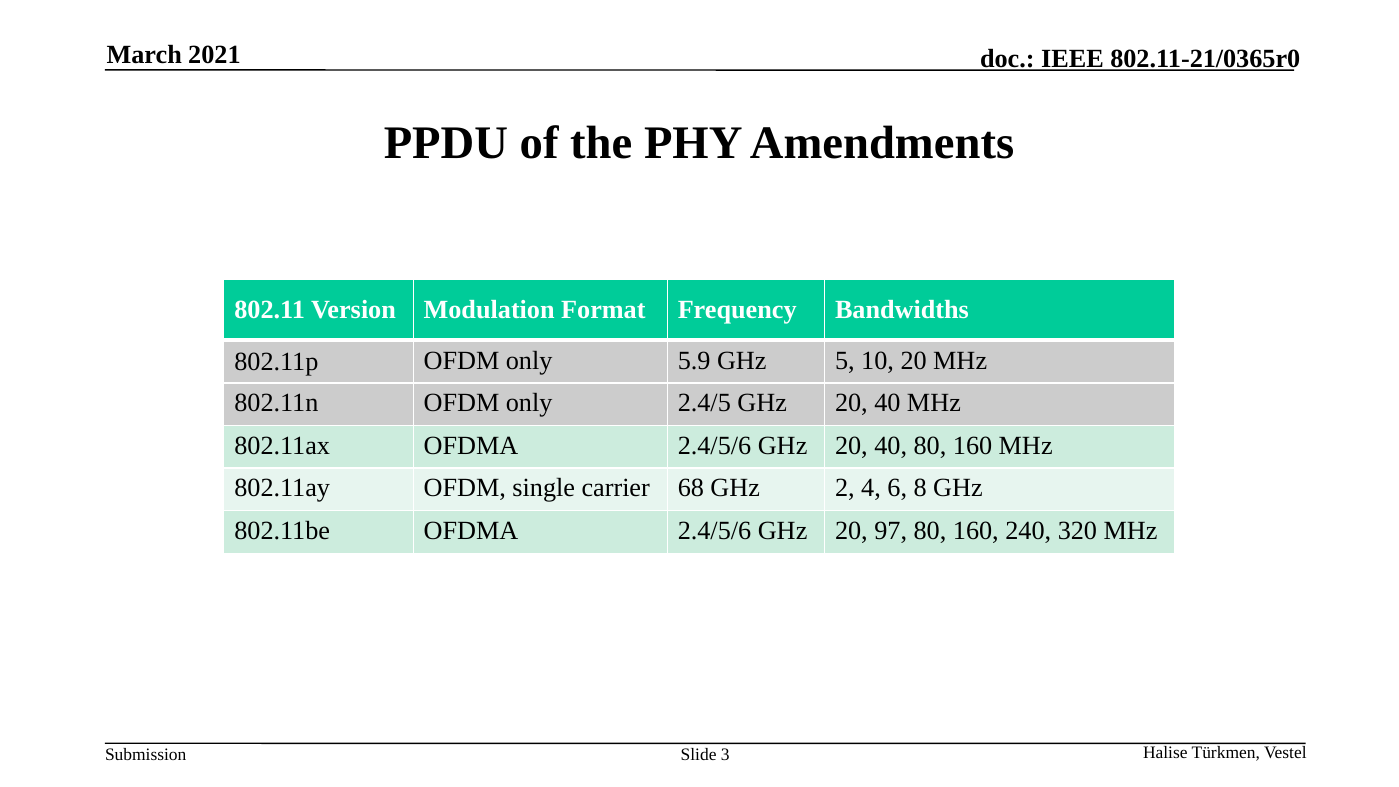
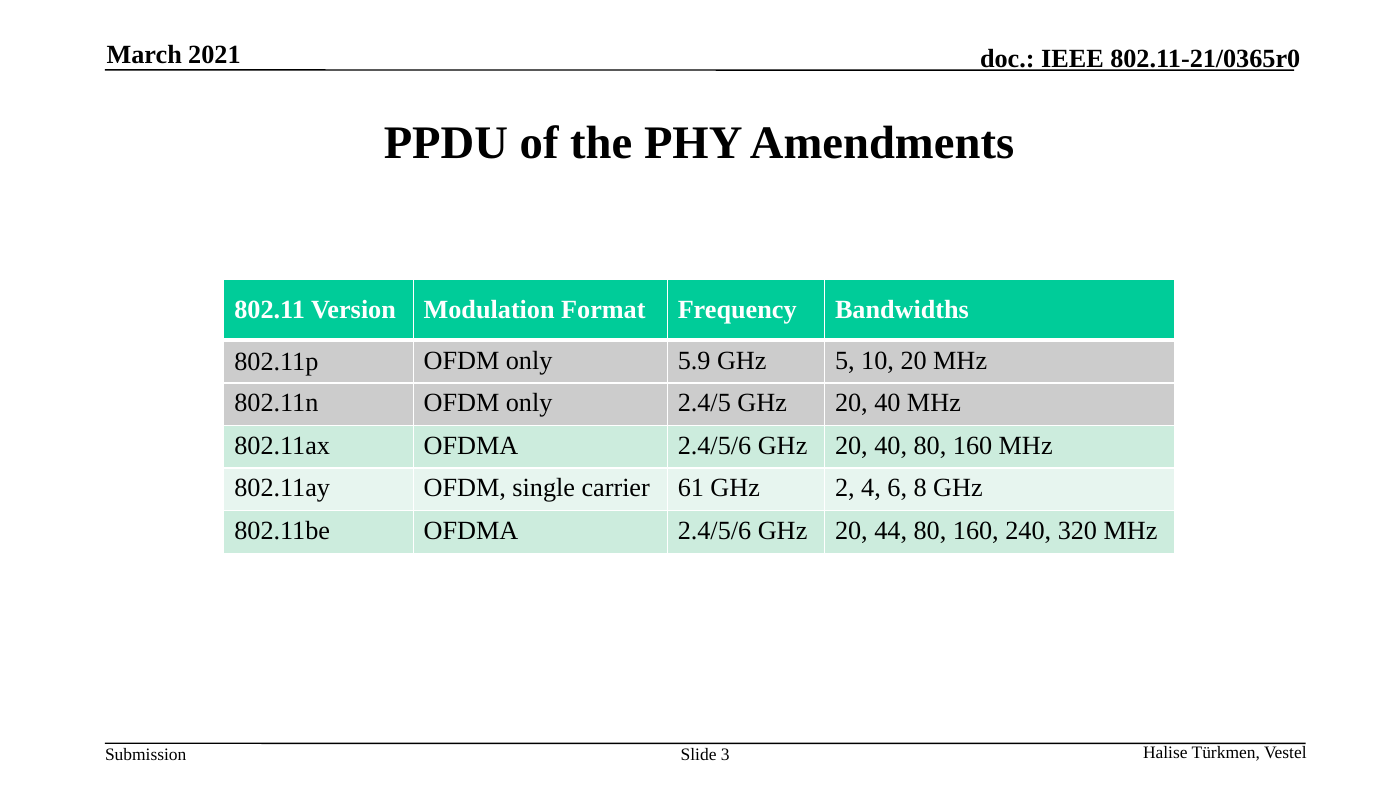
68: 68 -> 61
97: 97 -> 44
